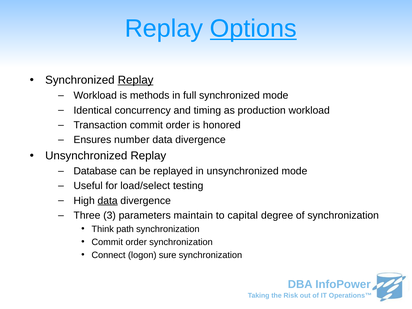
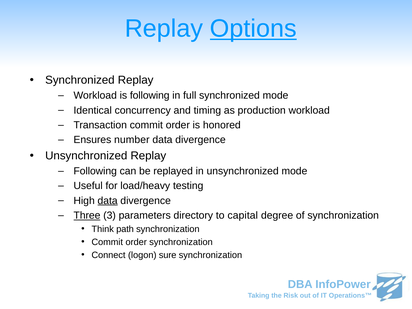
Replay at (136, 80) underline: present -> none
is methods: methods -> following
Database at (95, 171): Database -> Following
load/select: load/select -> load/heavy
Three underline: none -> present
maintain: maintain -> directory
